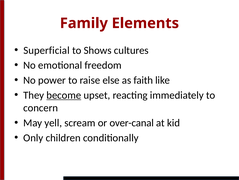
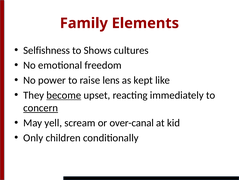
Superficial: Superficial -> Selfishness
else: else -> lens
faith: faith -> kept
concern underline: none -> present
